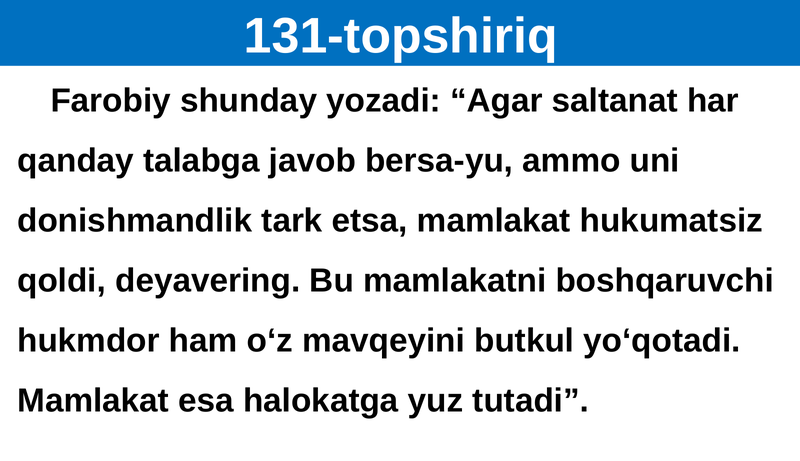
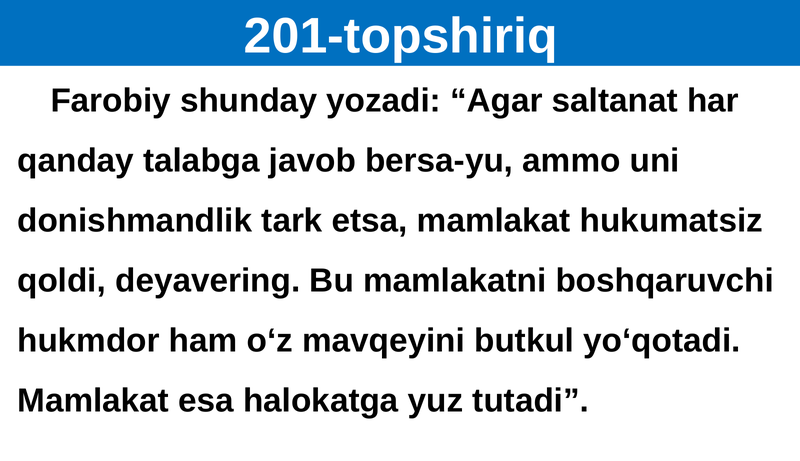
131-topshiriq: 131-topshiriq -> 201-topshiriq
